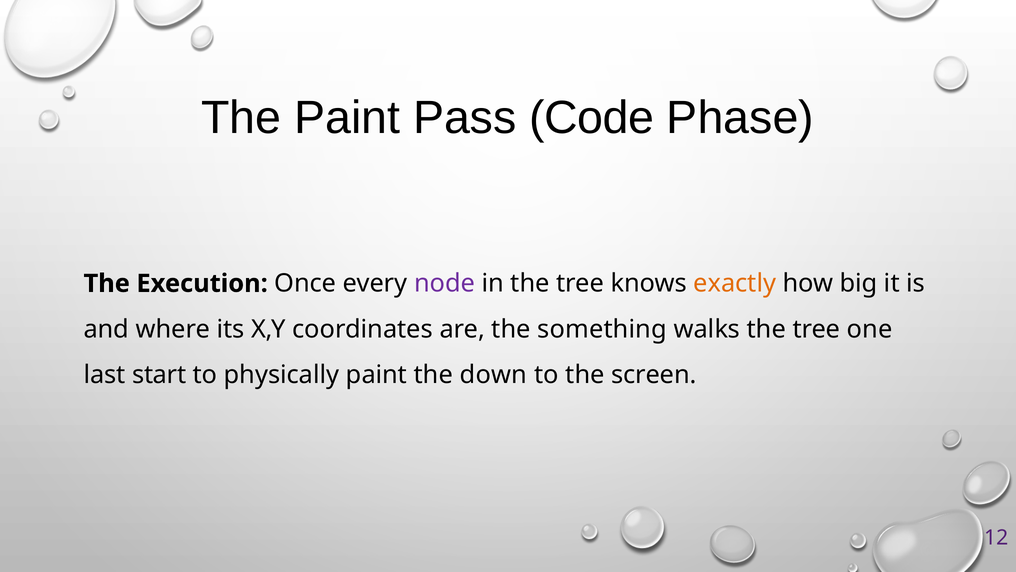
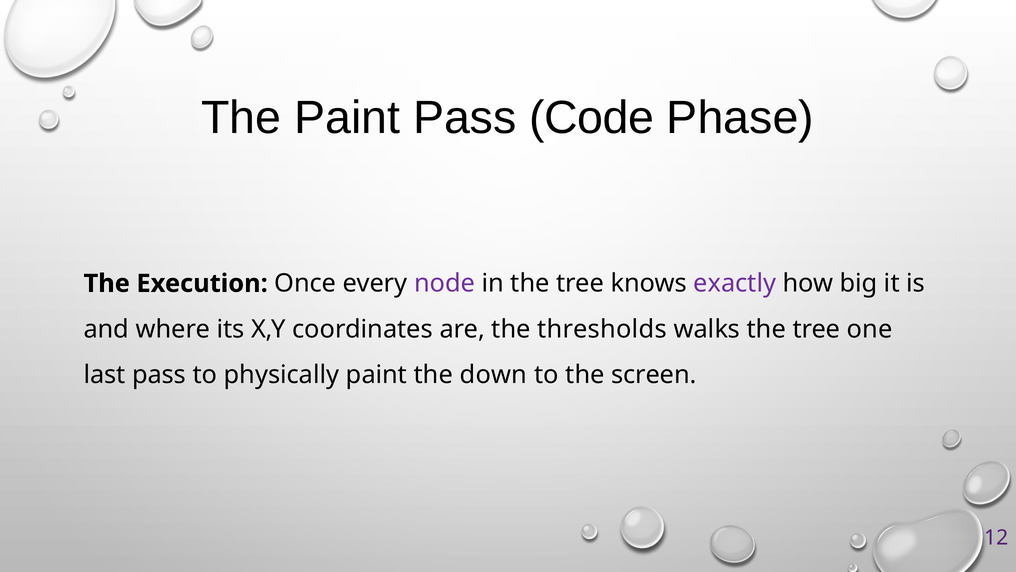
exactly colour: orange -> purple
something: something -> thresholds
last start: start -> pass
